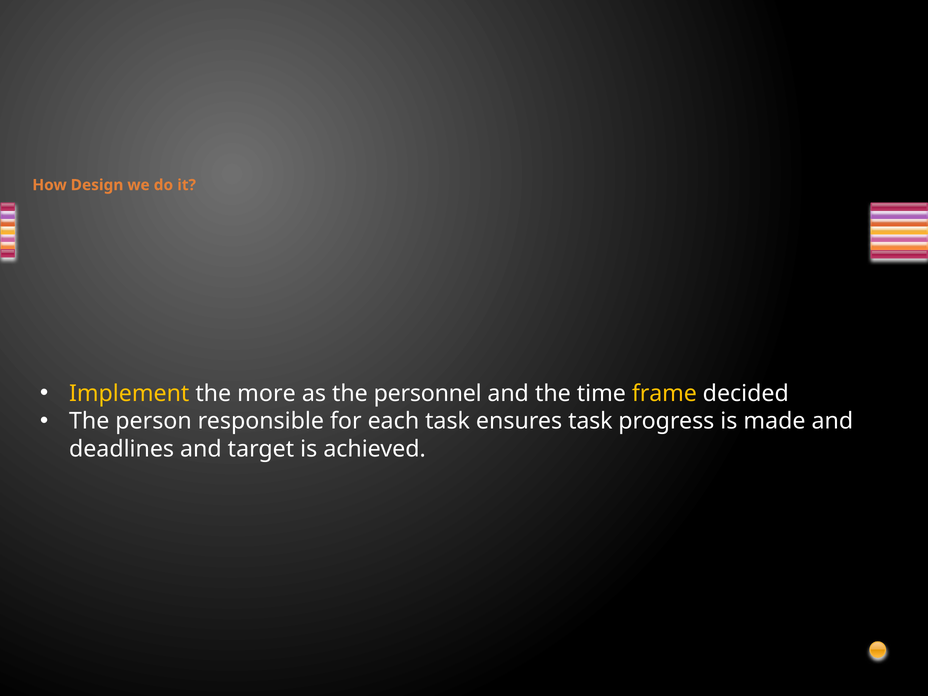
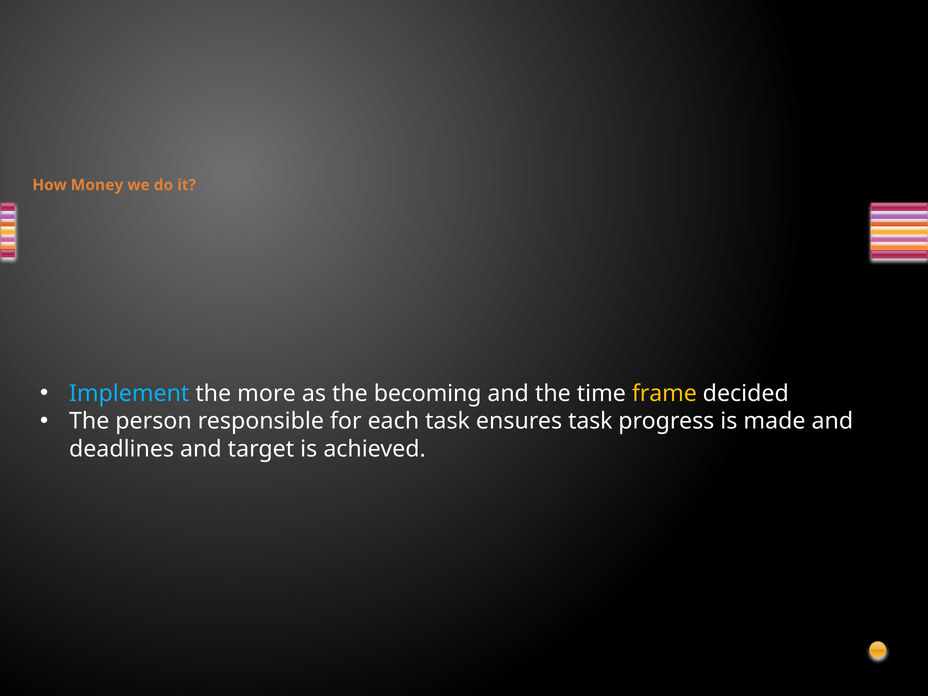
Design: Design -> Money
Implement colour: yellow -> light blue
personnel: personnel -> becoming
